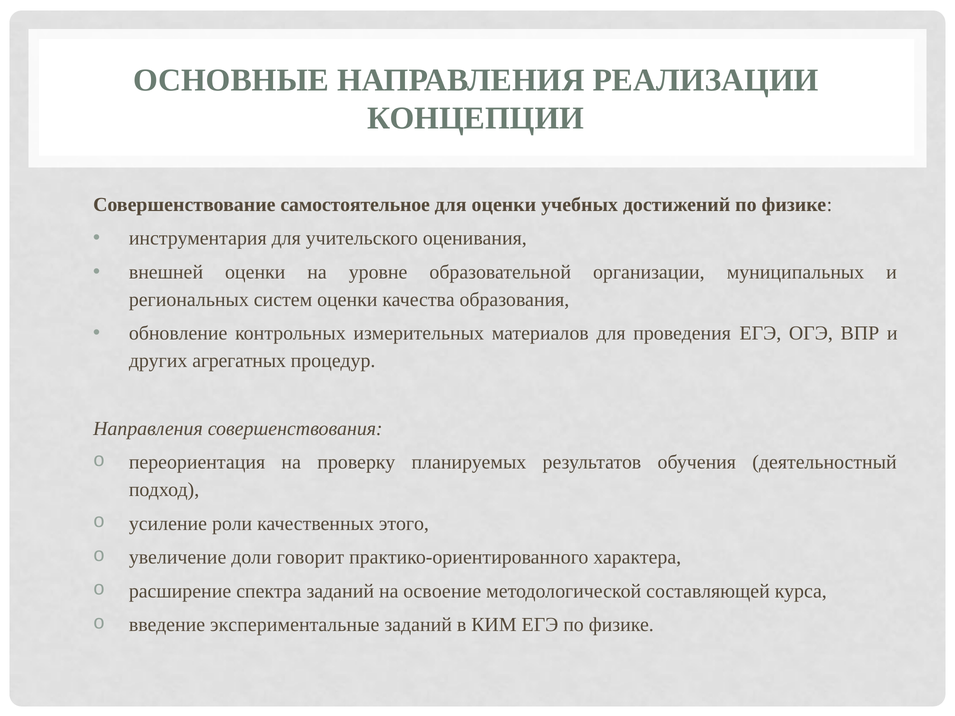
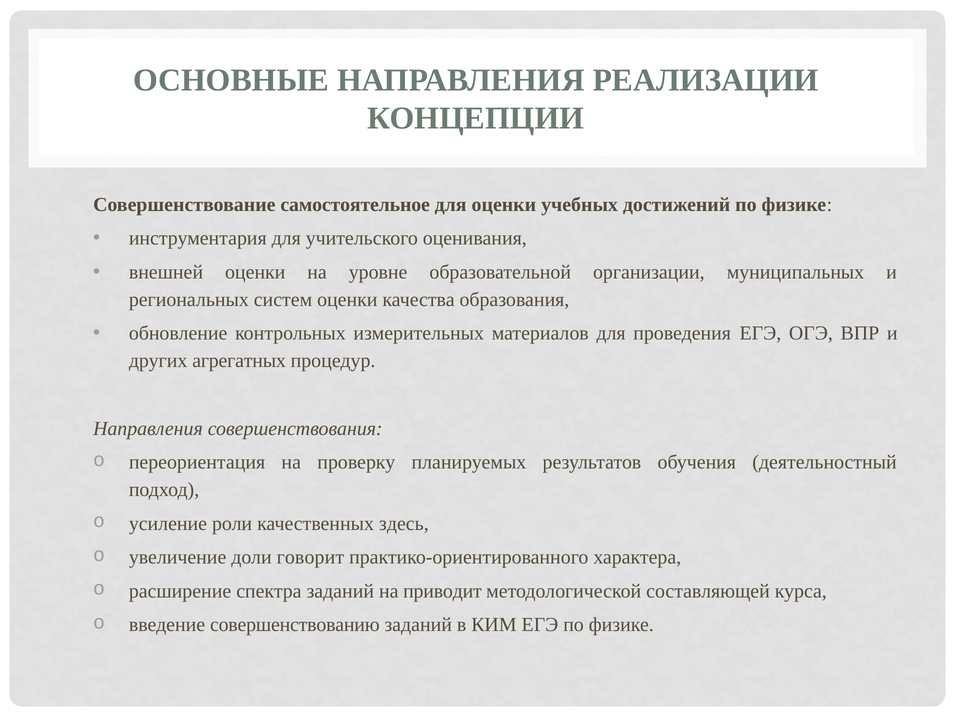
этого: этого -> здесь
освоение: освоение -> приводит
экспериментальные: экспериментальные -> совершенствованию
